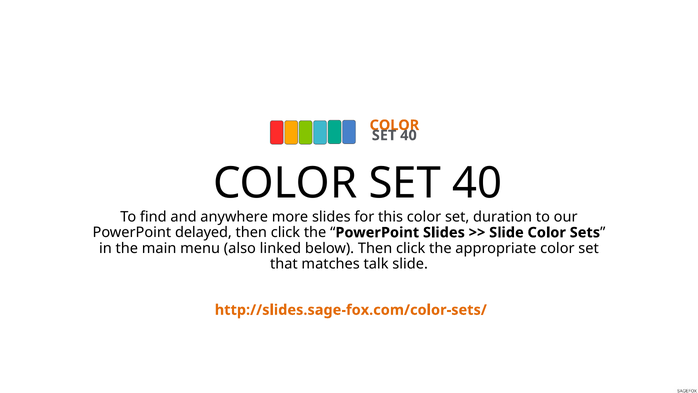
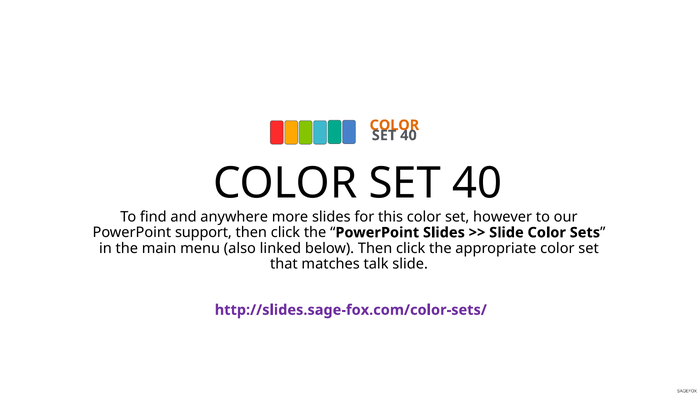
duration: duration -> however
delayed: delayed -> support
http://slides.sage-fox.com/color-sets/ colour: orange -> purple
